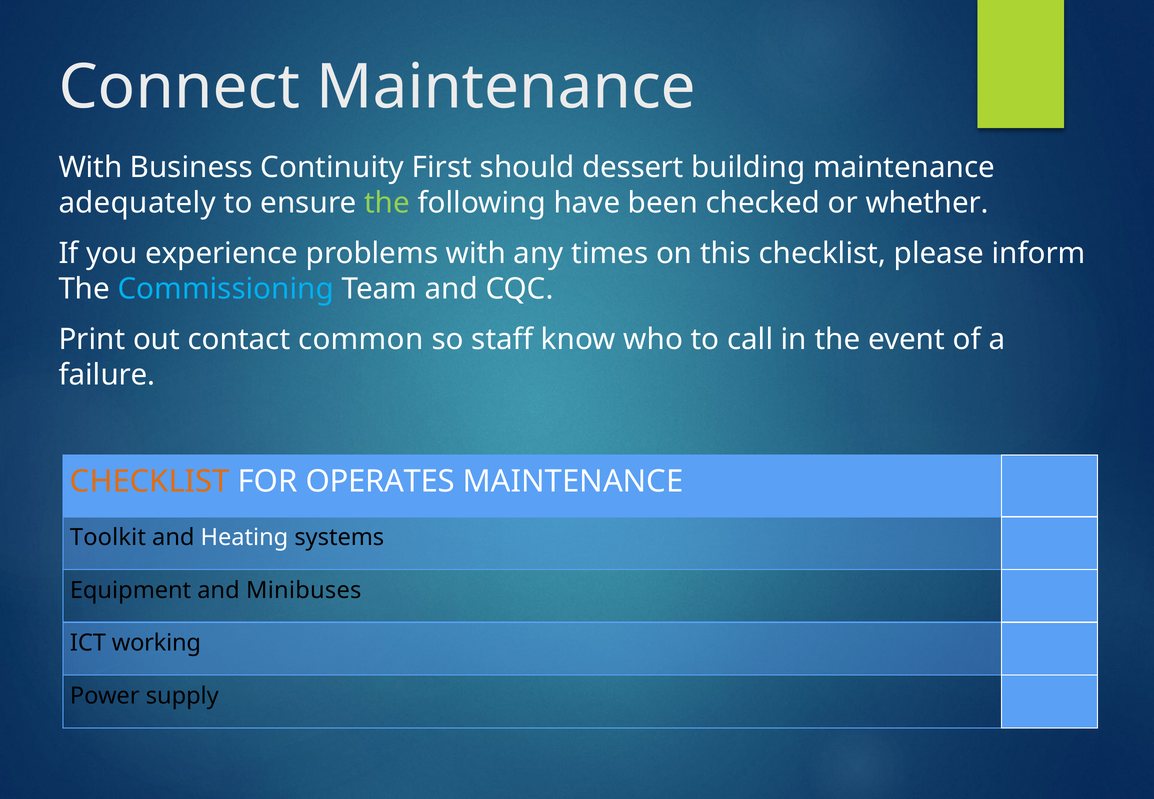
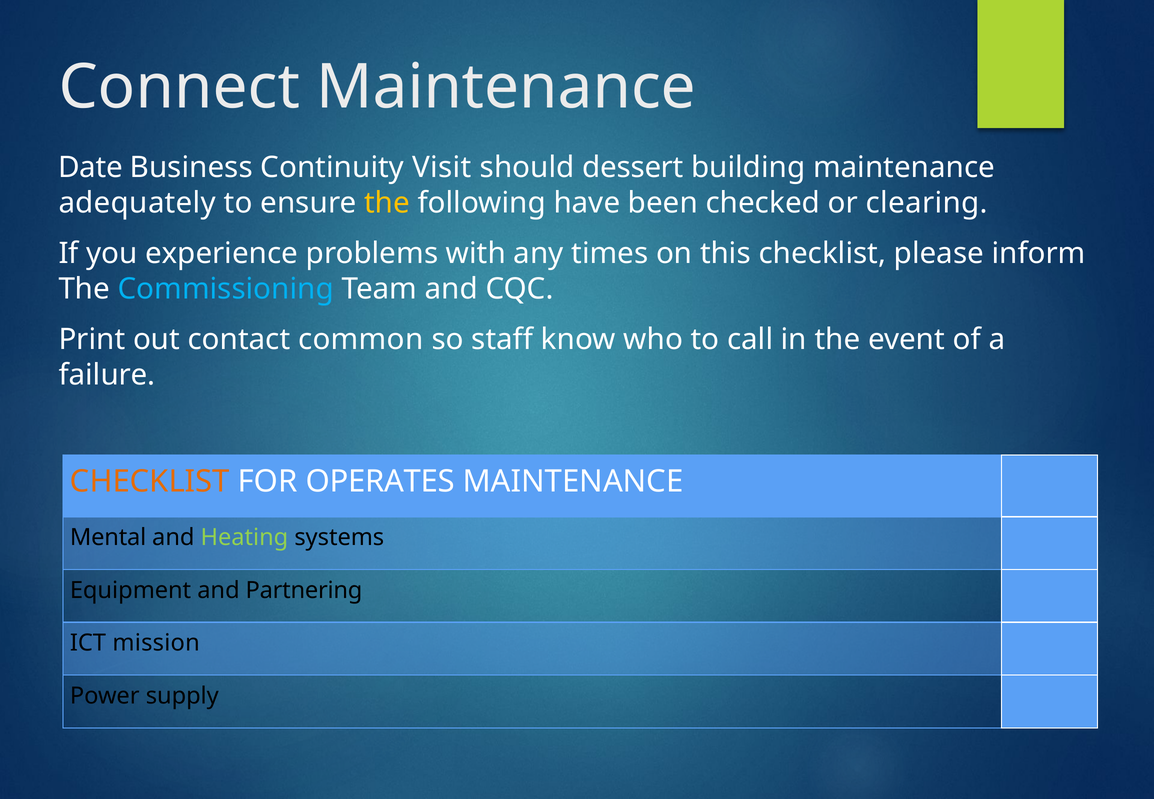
With at (90, 168): With -> Date
First: First -> Visit
the at (387, 203) colour: light green -> yellow
whether: whether -> clearing
Toolkit: Toolkit -> Mental
Heating colour: white -> light green
Minibuses: Minibuses -> Partnering
working: working -> mission
